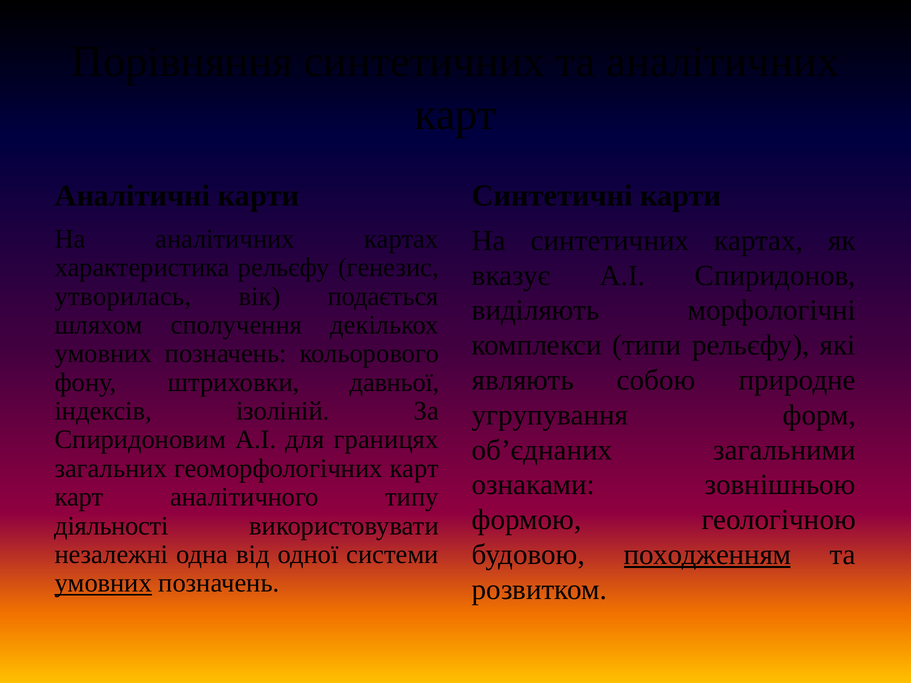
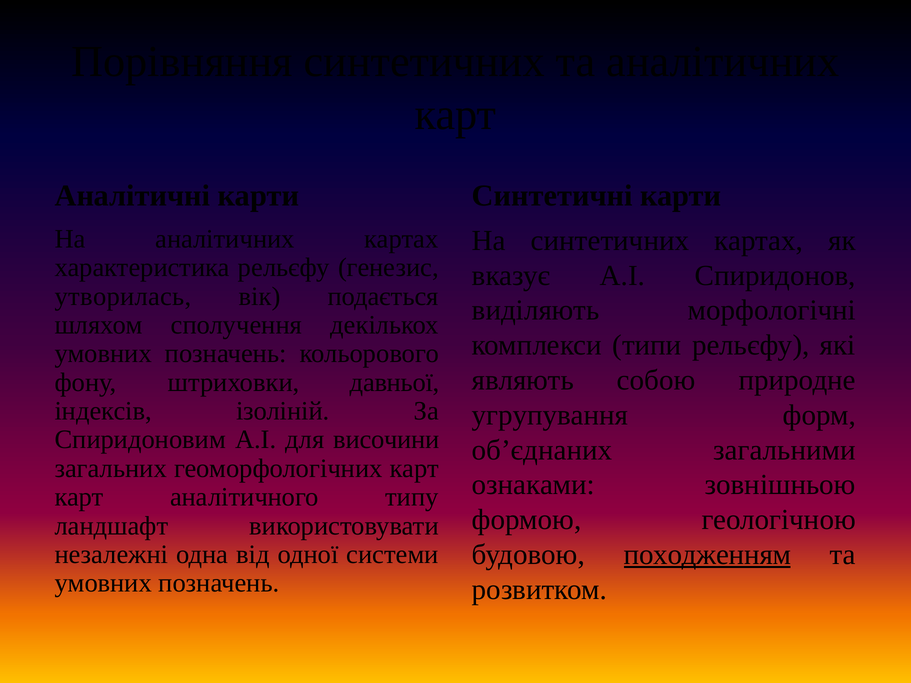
границях: границях -> височини
діяльності: діяльності -> ландшафт
умовних at (103, 583) underline: present -> none
